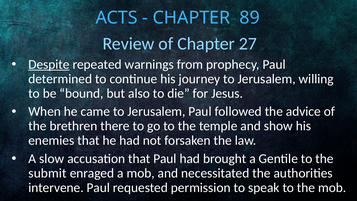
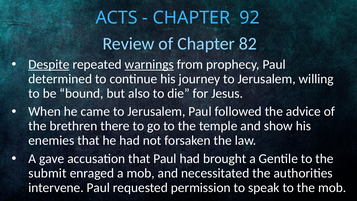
89: 89 -> 92
27: 27 -> 82
warnings underline: none -> present
slow: slow -> gave
